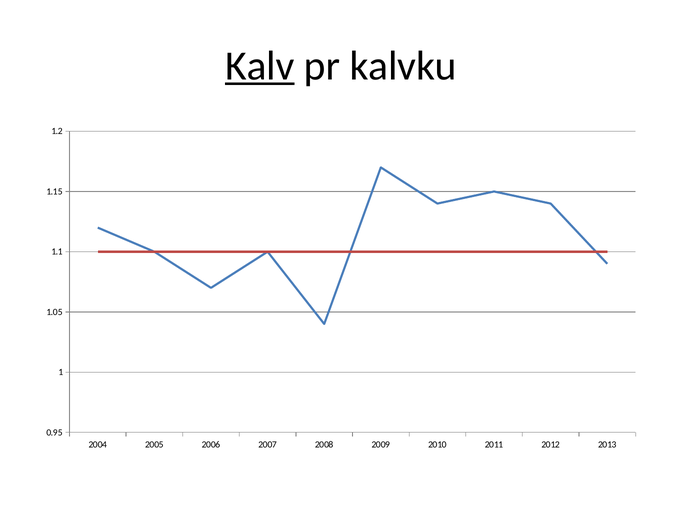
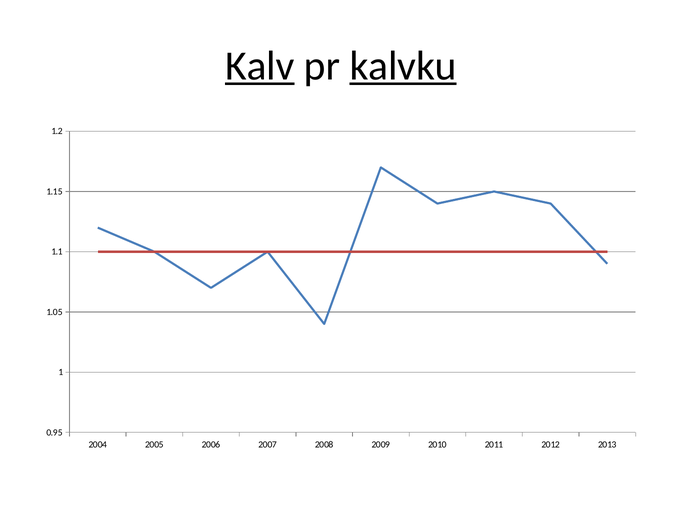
kalvku underline: none -> present
